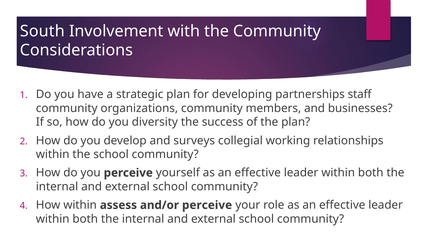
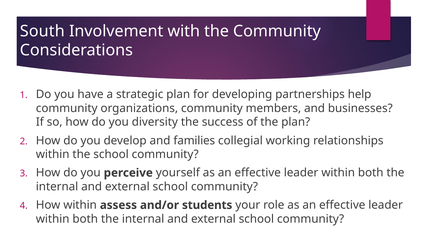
staff: staff -> help
surveys: surveys -> families
and/or perceive: perceive -> students
